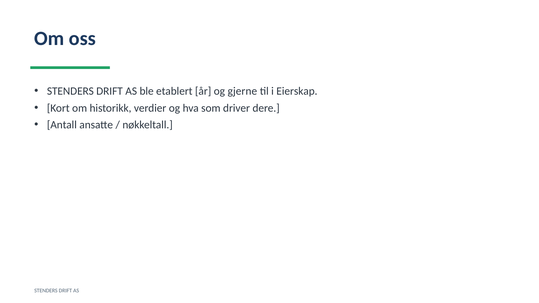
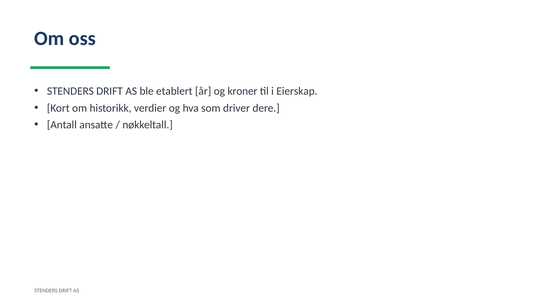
gjerne: gjerne -> kroner
